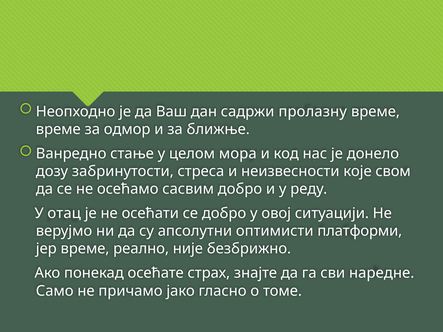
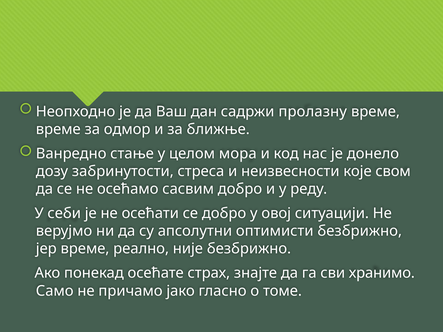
отац: отац -> себи
оптимисти платформи: платформи -> безбрижно
наредне: наредне -> хранимо
